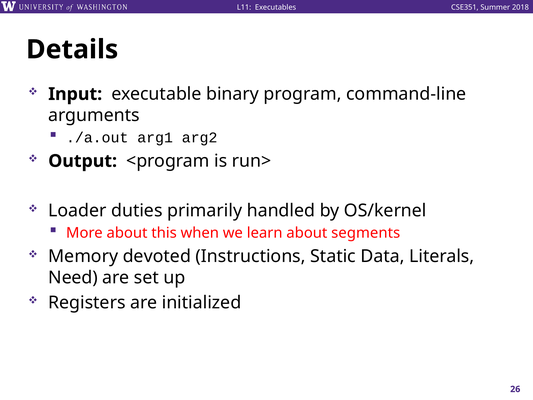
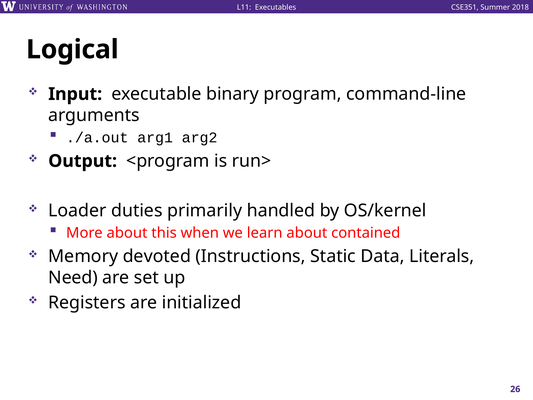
Details: Details -> Logical
segments: segments -> contained
